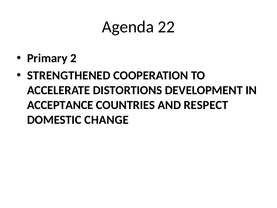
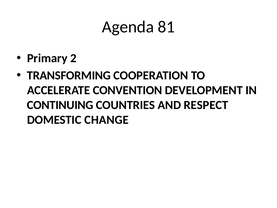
22: 22 -> 81
STRENGTHENED: STRENGTHENED -> TRANSFORMING
DISTORTIONS: DISTORTIONS -> CONVENTION
ACCEPTANCE: ACCEPTANCE -> CONTINUING
